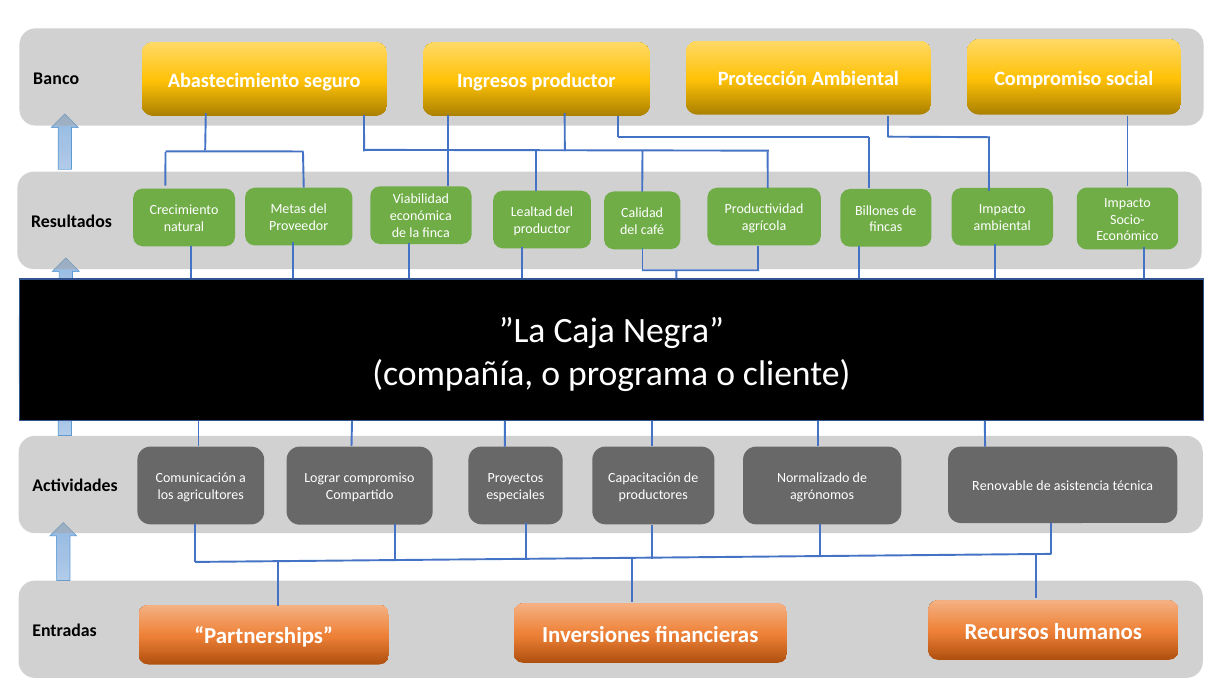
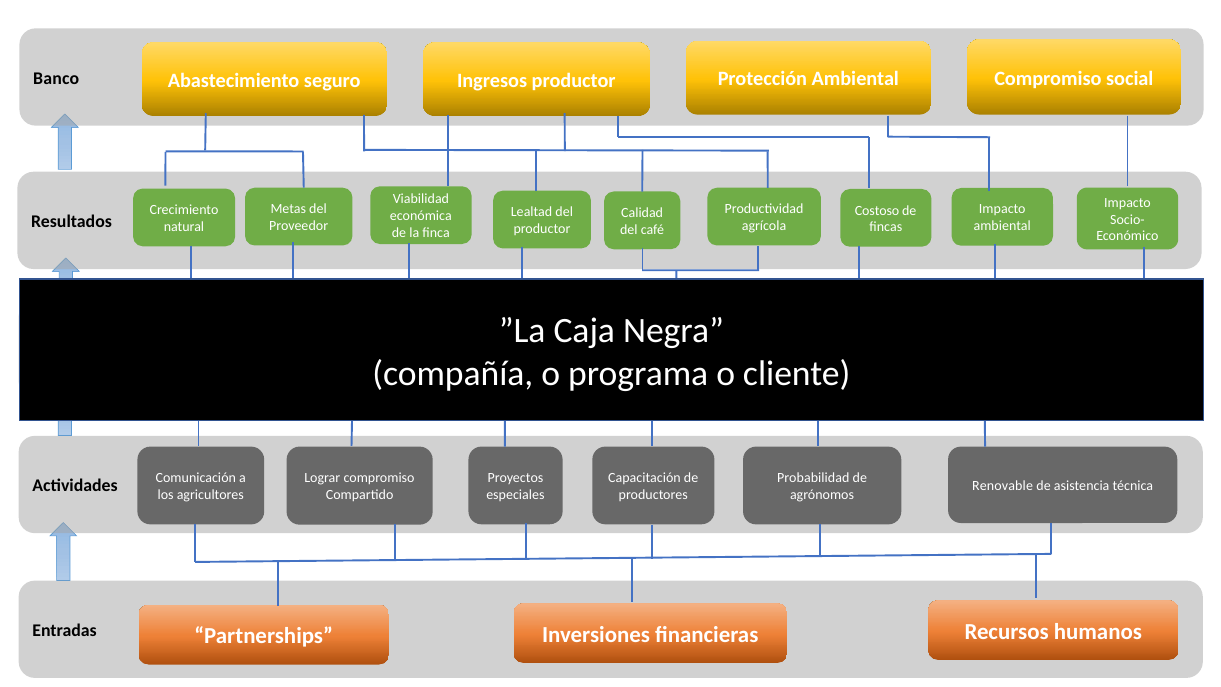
Billones: Billones -> Costoso
Normalizado: Normalizado -> Probabilidad
